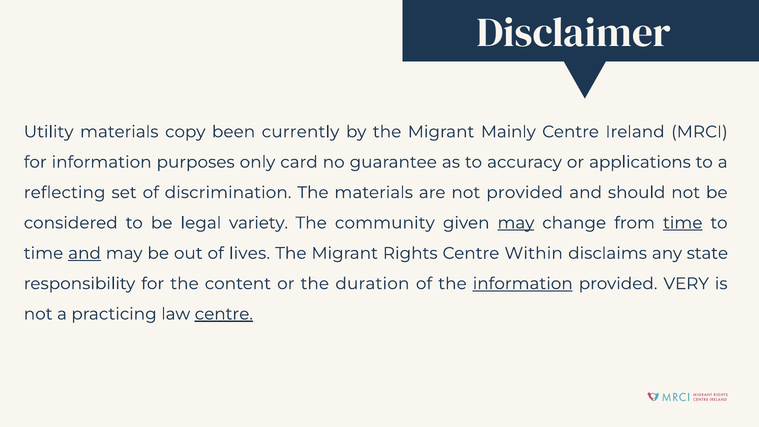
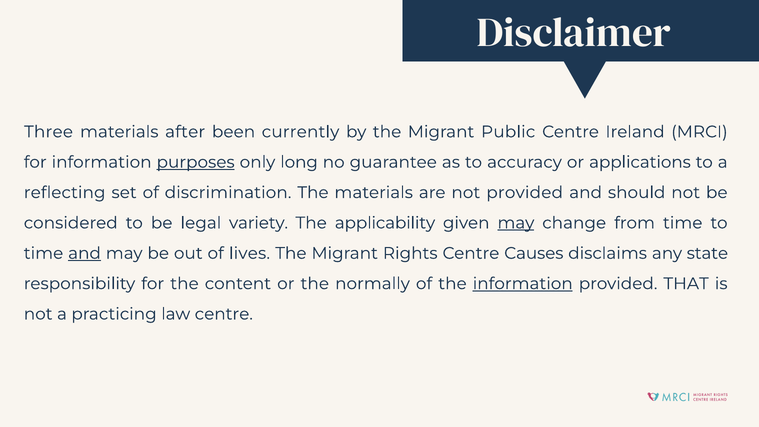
Utility: Utility -> Three
copy: copy -> after
Mainly: Mainly -> Public
purposes underline: none -> present
card: card -> long
community: community -> applicability
time at (683, 223) underline: present -> none
Within: Within -> Causes
duration: duration -> normally
VERY: VERY -> THAT
centre at (224, 314) underline: present -> none
